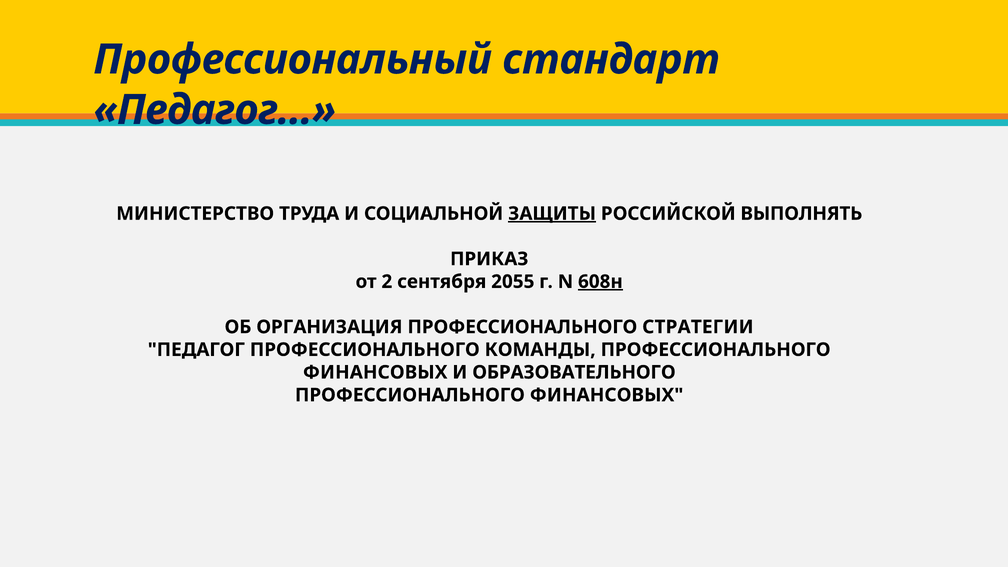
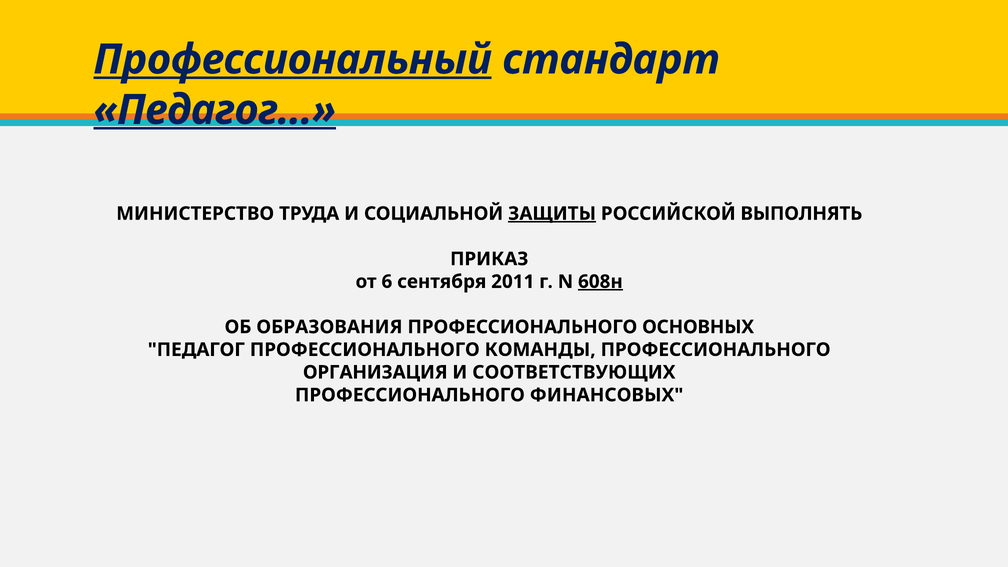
Профессиональный underline: none -> present
Педагог… underline: none -> present
2: 2 -> 6
2055: 2055 -> 2011
ОРГАНИЗАЦИЯ: ОРГАНИЗАЦИЯ -> ОБРАЗОВАНИЯ
СТРАТЕГИИ: СТРАТЕГИИ -> ОСНОВНЫХ
ФИНАНСОВЫХ at (375, 372): ФИНАНСОВЫХ -> ОРГАНИЗАЦИЯ
ОБРАЗОВАТЕЛЬНОГО: ОБРАЗОВАТЕЛЬНОГО -> СООТВЕТСТВУЮЩИХ
